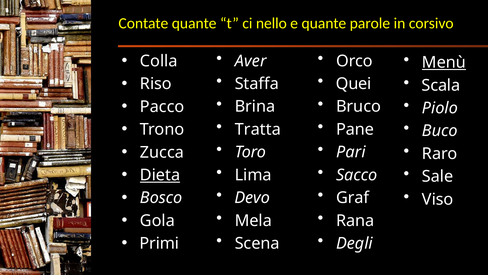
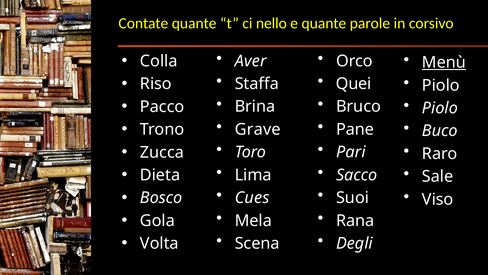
Scala at (441, 85): Scala -> Piolo
Tratta: Tratta -> Grave
Dieta underline: present -> none
Devo: Devo -> Cues
Graf: Graf -> Suoi
Primi: Primi -> Volta
